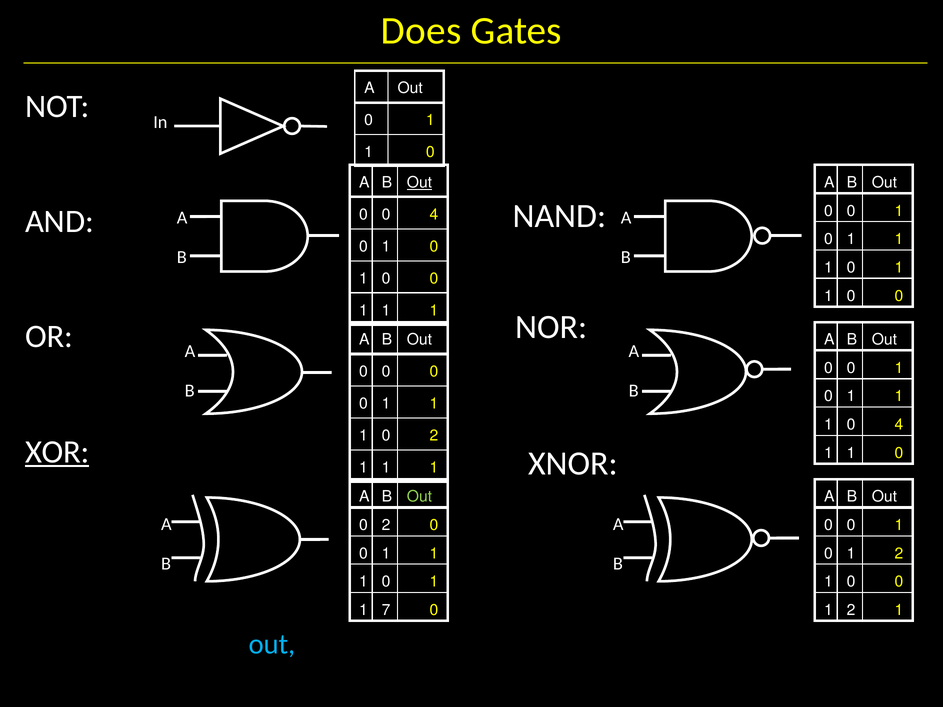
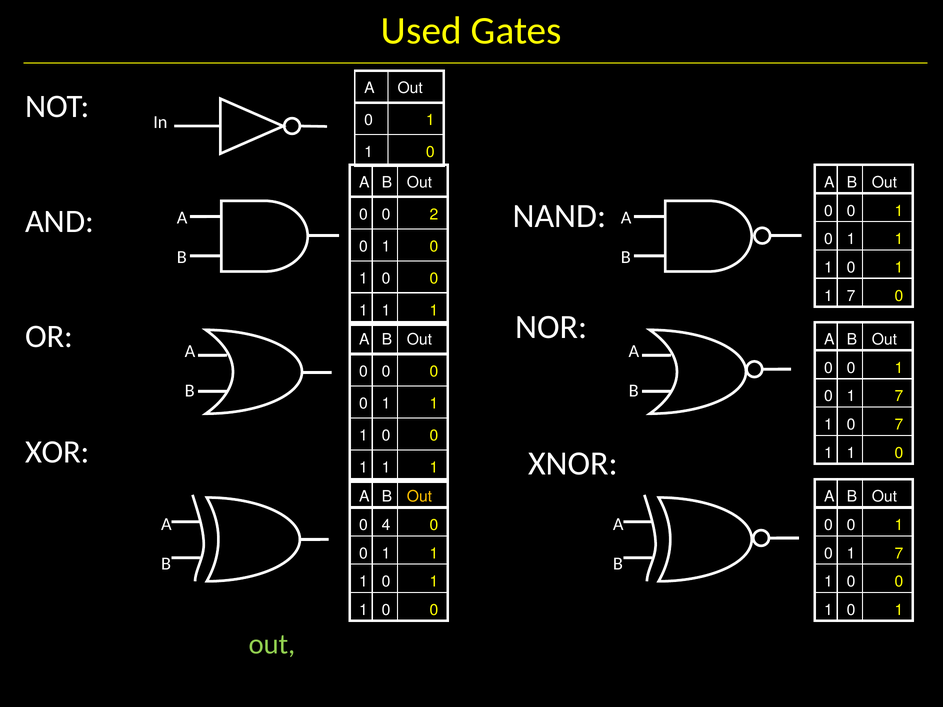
Does: Does -> Used
Out at (419, 183) underline: present -> none
0 0 4: 4 -> 2
0 at (851, 296): 0 -> 7
1 at (899, 396): 1 -> 7
1 0 4: 4 -> 7
2 at (434, 436): 2 -> 0
XOR underline: present -> none
Out at (419, 497) colour: light green -> yellow
2 at (386, 525): 2 -> 4
2 at (899, 554): 2 -> 7
7 at (386, 610): 7 -> 0
2 at (851, 610): 2 -> 0
out at (272, 644) colour: light blue -> light green
